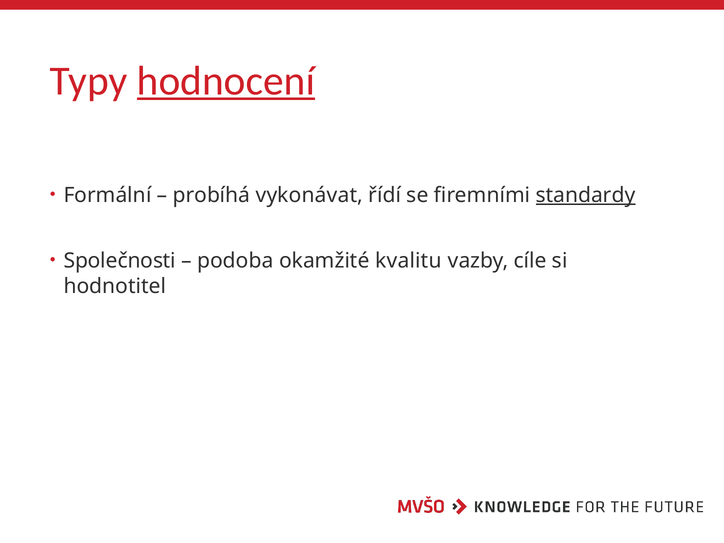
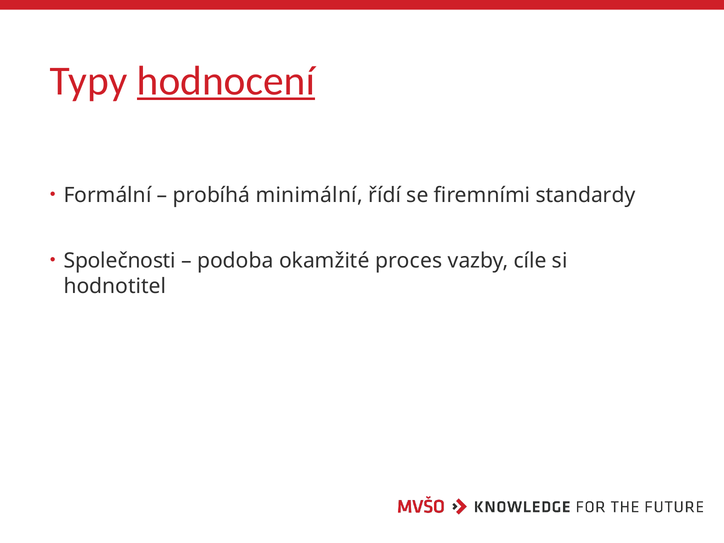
vykonávat: vykonávat -> minimální
standardy underline: present -> none
kvalitu: kvalitu -> proces
